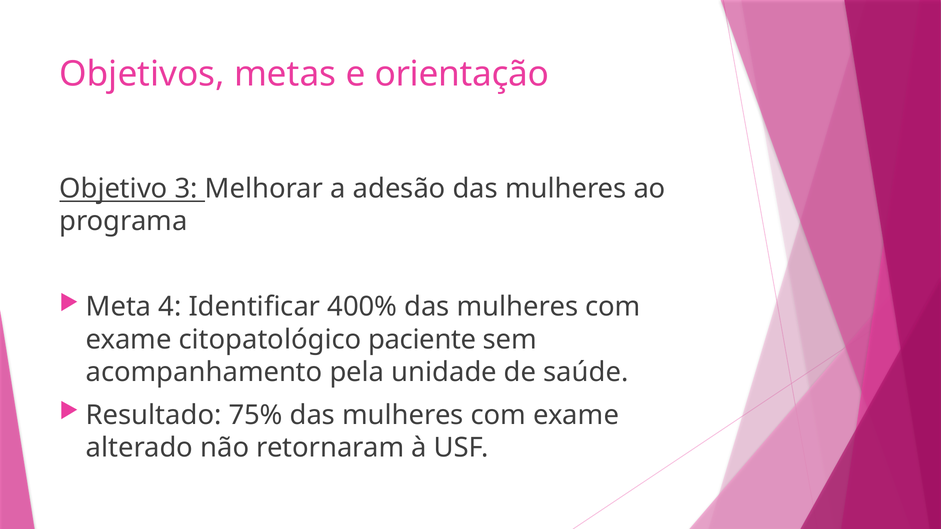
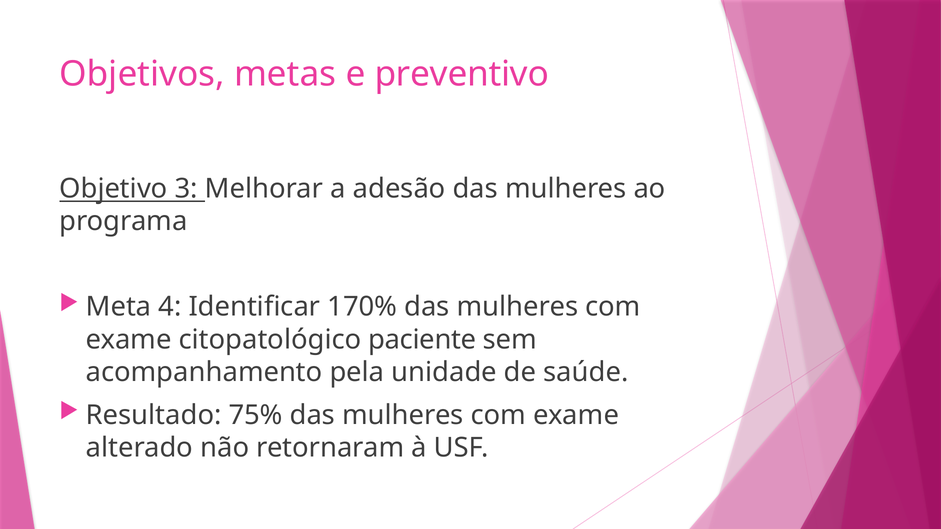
orientação: orientação -> preventivo
400%: 400% -> 170%
